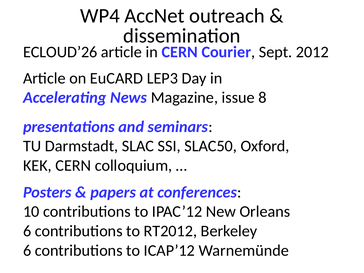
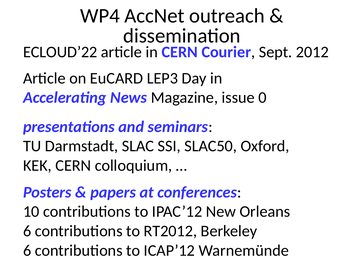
ECLOUD’26: ECLOUD’26 -> ECLOUD’22
8: 8 -> 0
